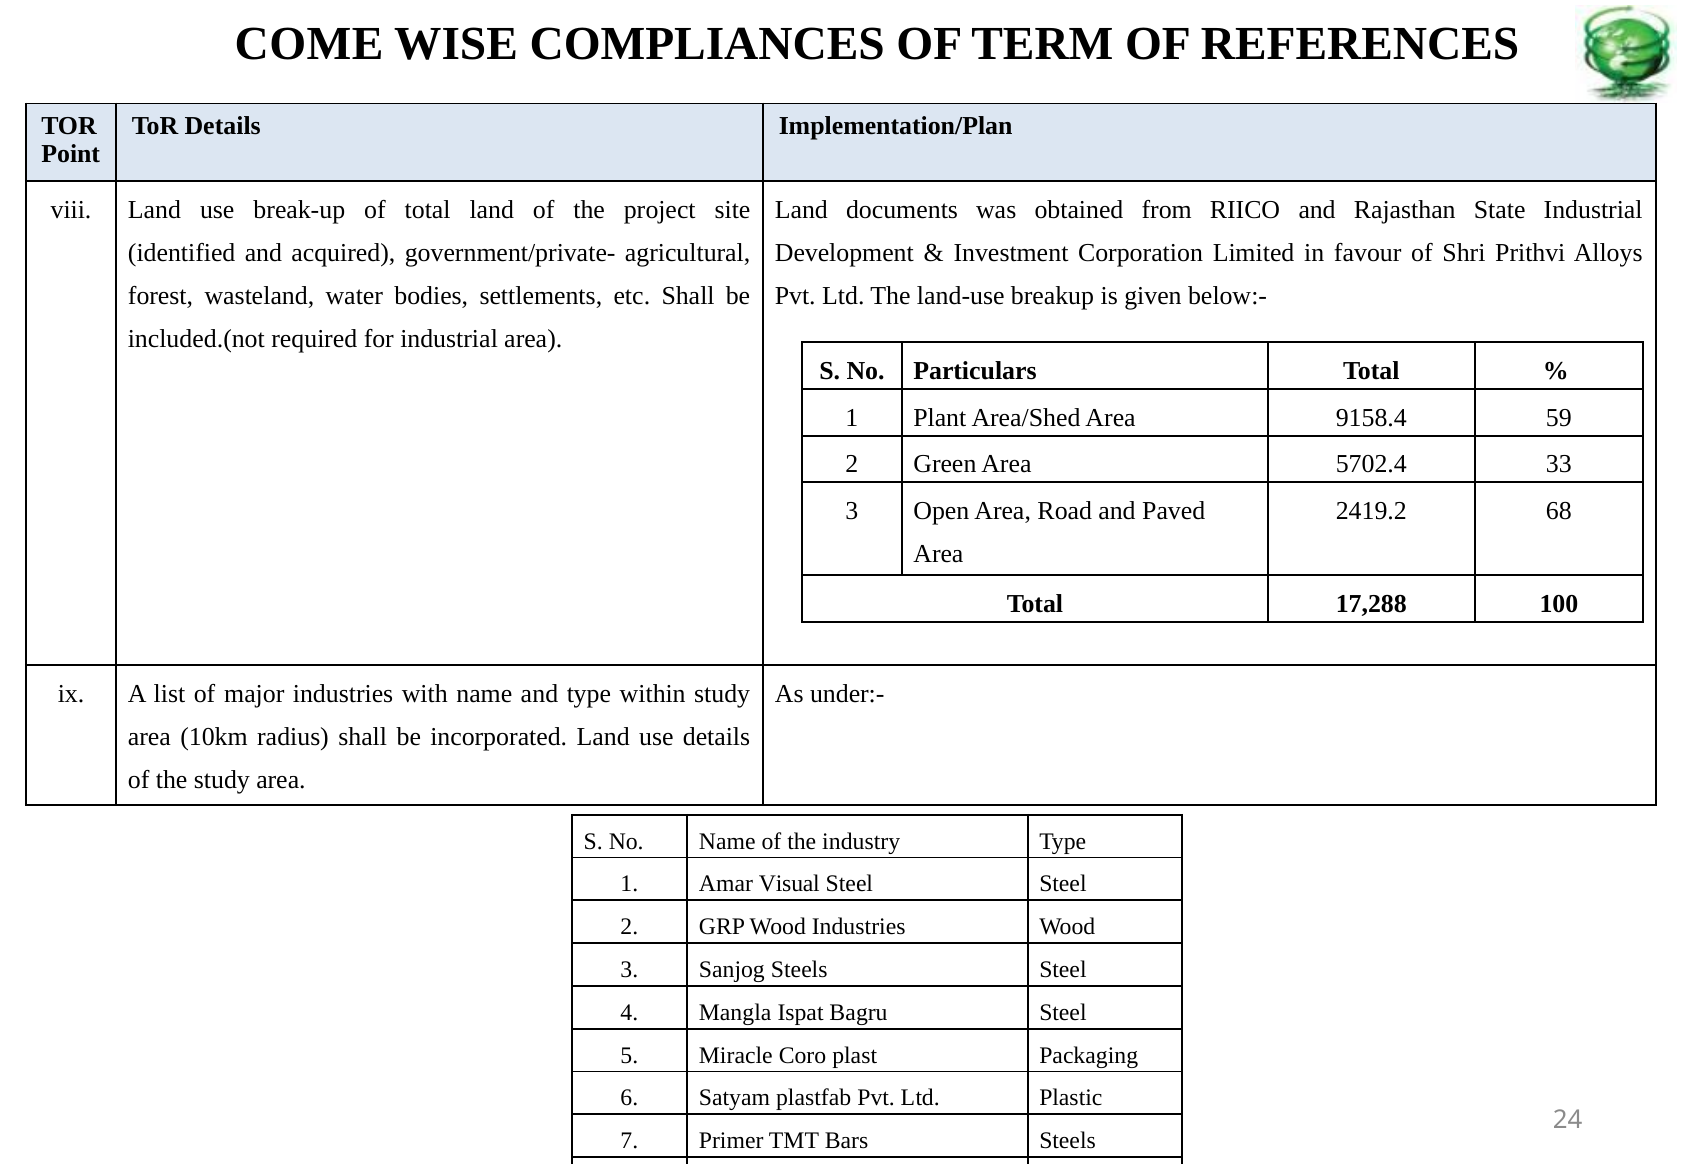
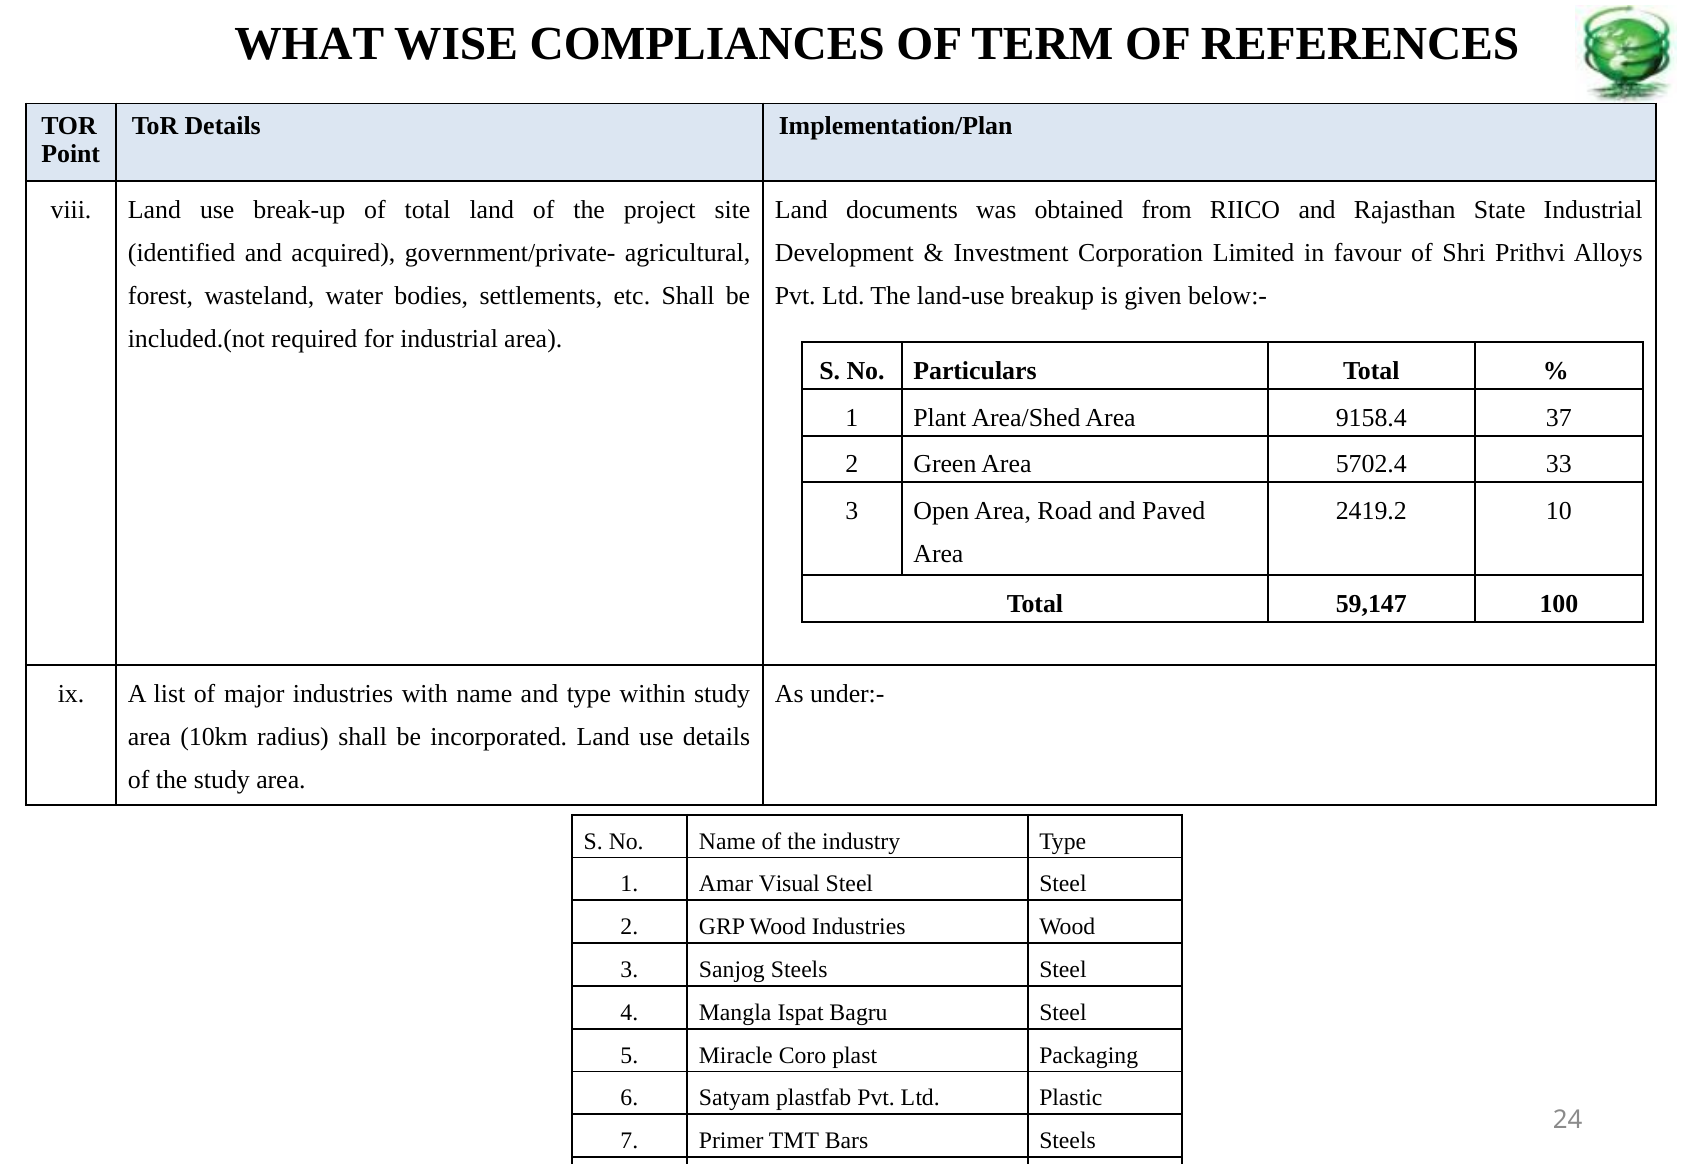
COME: COME -> WHAT
59: 59 -> 37
68: 68 -> 10
17,288: 17,288 -> 59,147
